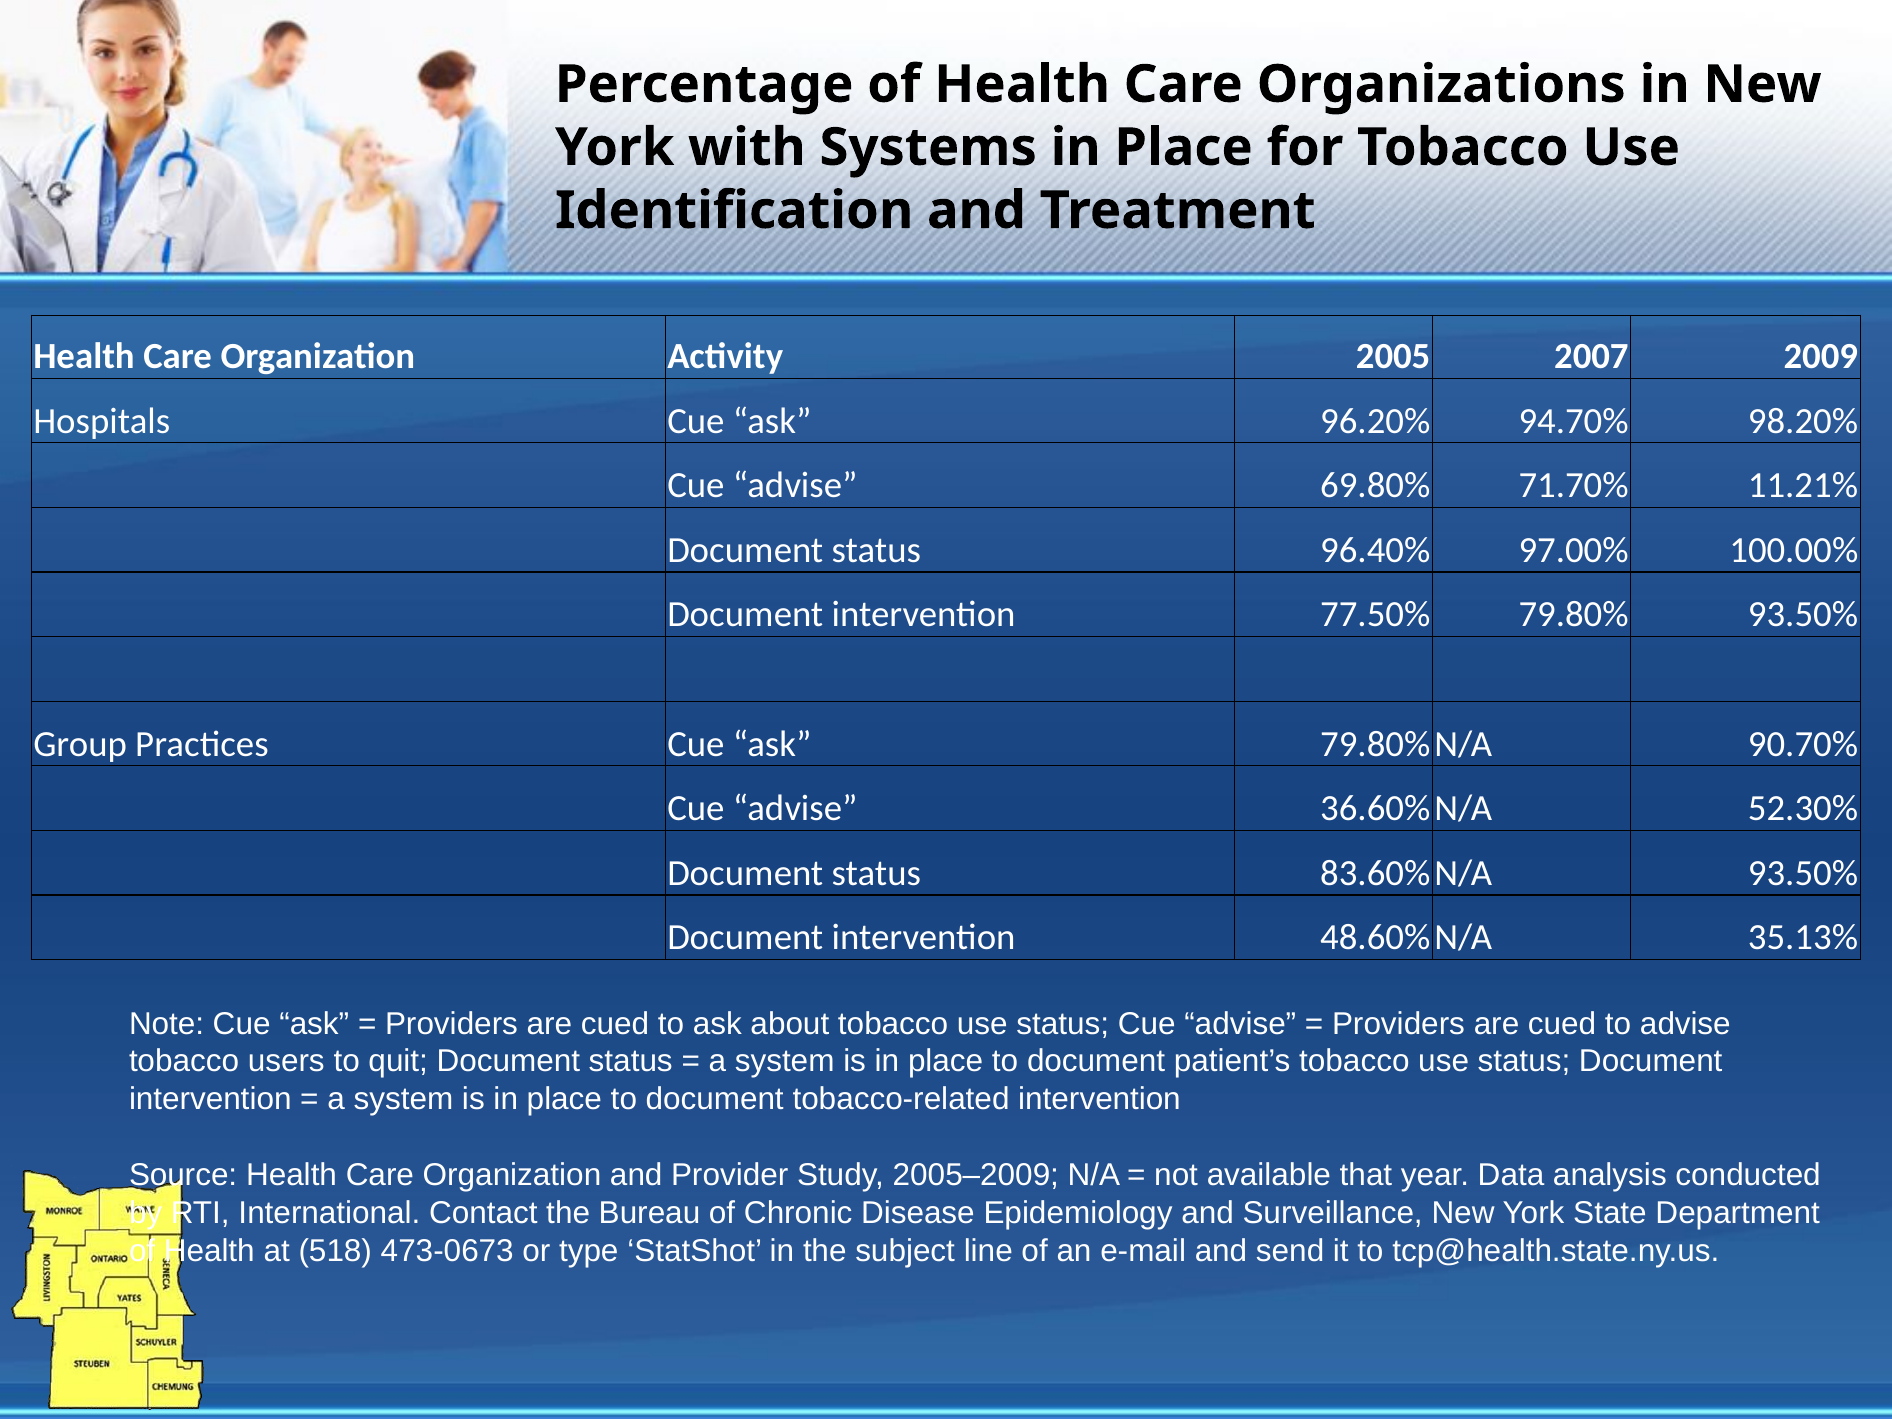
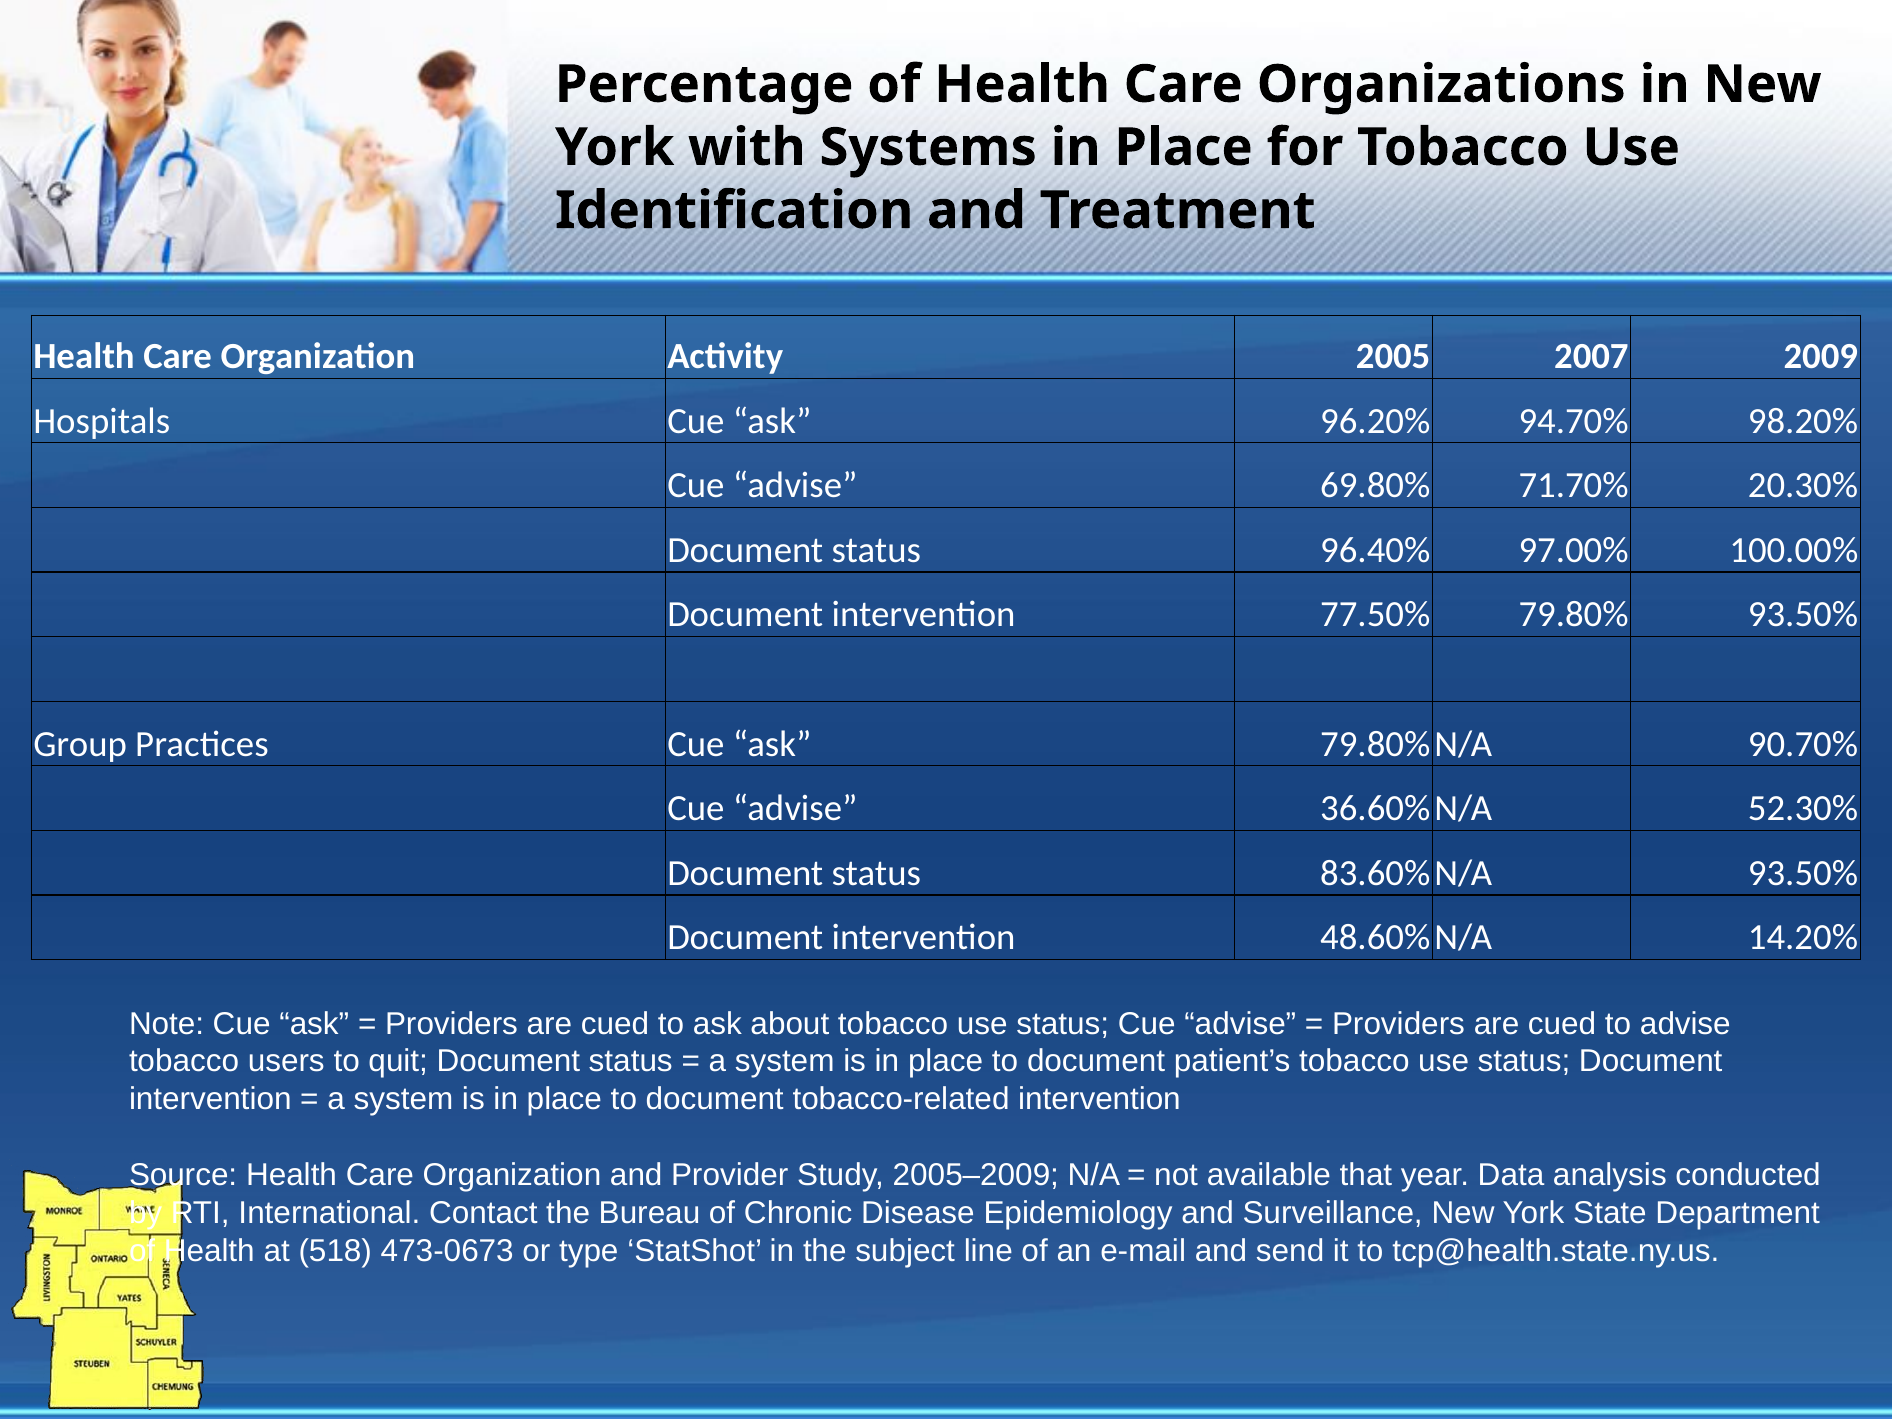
11.21%: 11.21% -> 20.30%
35.13%: 35.13% -> 14.20%
